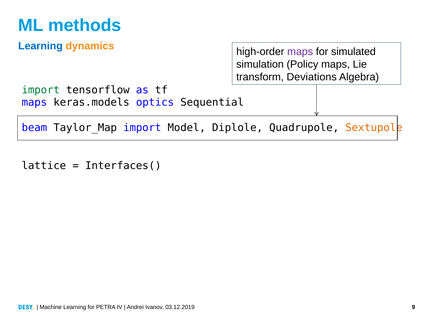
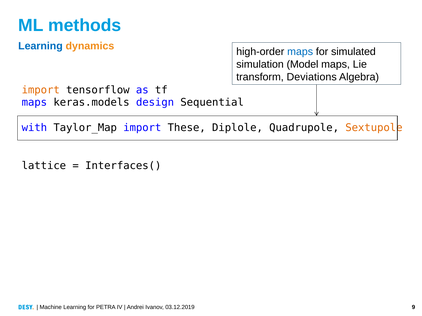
maps at (300, 52) colour: purple -> blue
Policy: Policy -> Model
import at (41, 90) colour: green -> orange
optics: optics -> design
beam: beam -> with
Model: Model -> These
